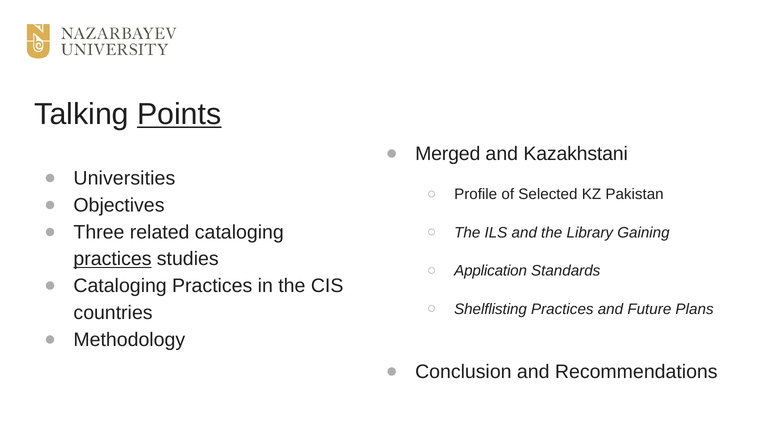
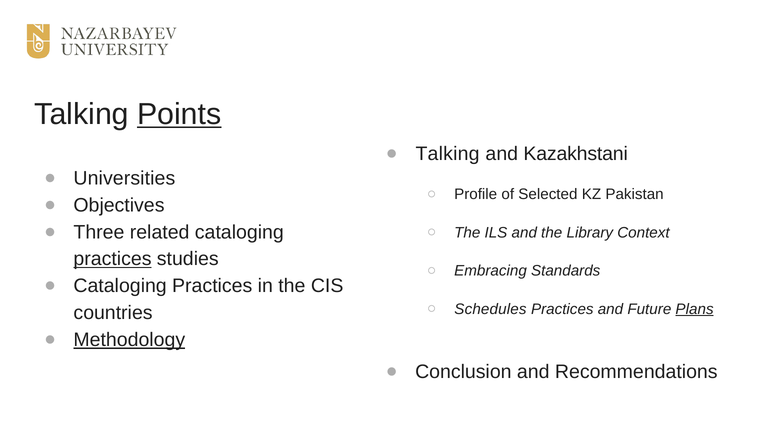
Merged at (448, 154): Merged -> Talking
Gaining: Gaining -> Context
Application: Application -> Embracing
Shelflisting: Shelflisting -> Schedules
Plans underline: none -> present
Methodology underline: none -> present
